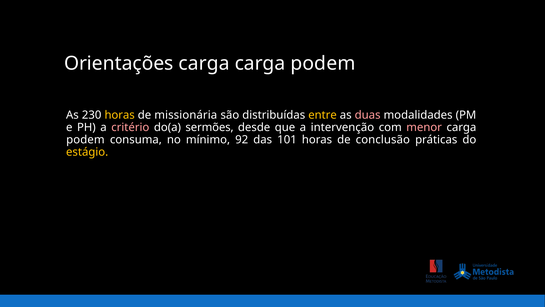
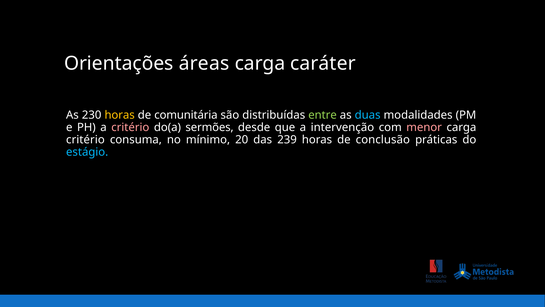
Orientações carga: carga -> áreas
podem at (323, 63): podem -> caráter
missionária: missionária -> comunitária
entre colour: yellow -> light green
duas colour: pink -> light blue
podem at (85, 139): podem -> critério
92: 92 -> 20
101: 101 -> 239
estágio colour: yellow -> light blue
